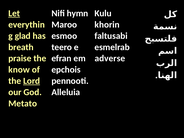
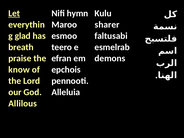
khorin: khorin -> sharer
adverse: adverse -> demons
Lord underline: present -> none
Metato: Metato -> Allilous
